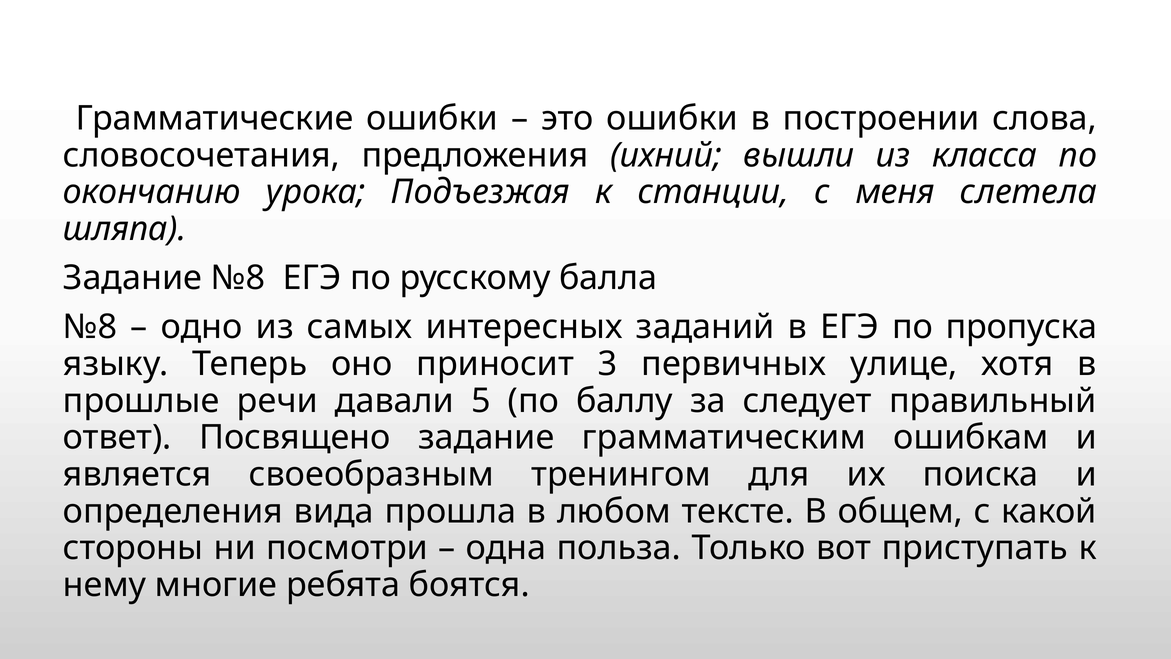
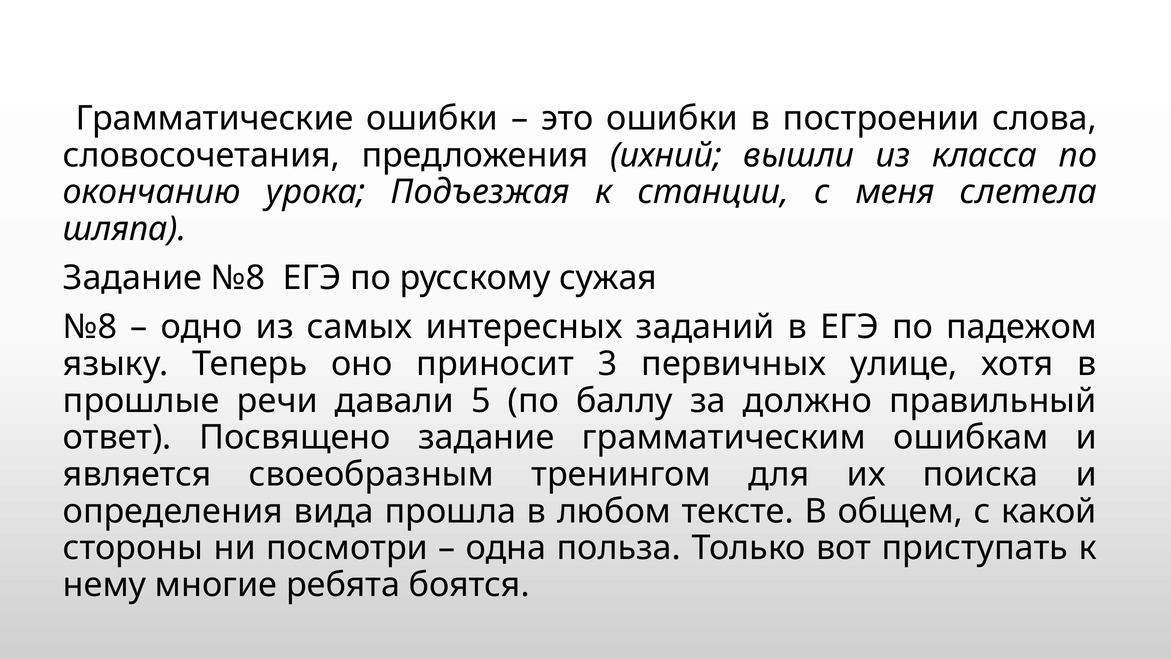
балла: балла -> сужая
пропуска: пропуска -> падежом
следует: следует -> должно
